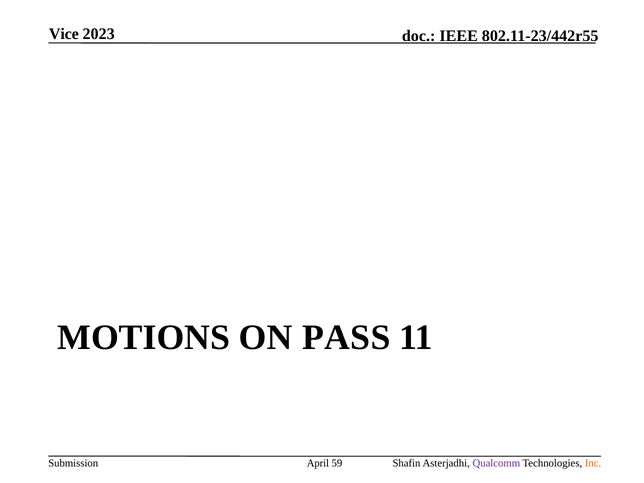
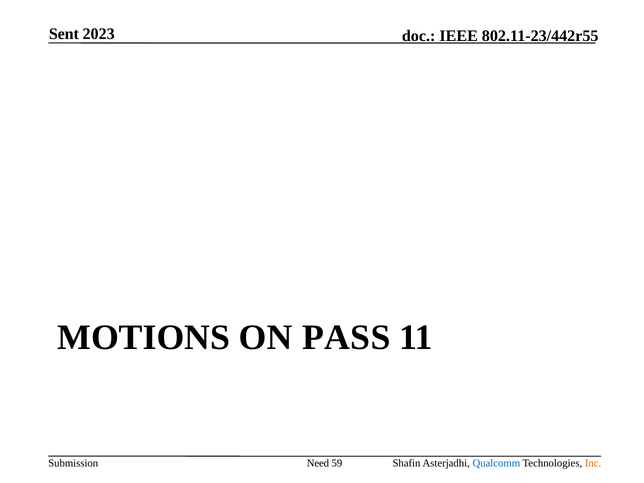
Vice: Vice -> Sent
April: April -> Need
Qualcomm colour: purple -> blue
